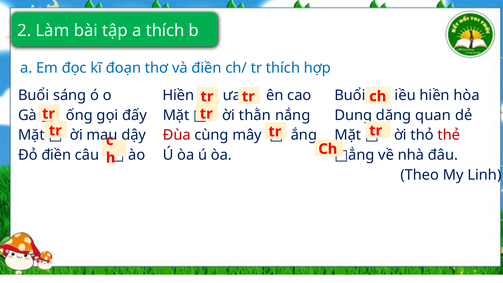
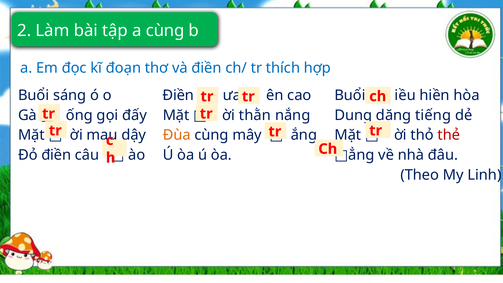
a thích: thích -> cùng
Hiền at (178, 95): Hiền -> Điền
quan: quan -> tiếng
Đùa colour: red -> orange
